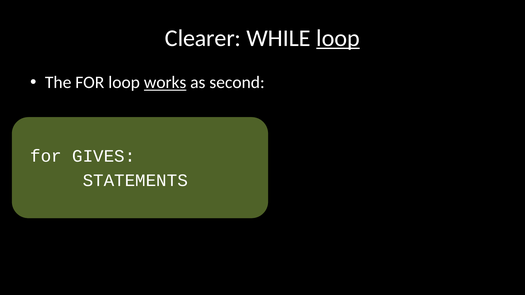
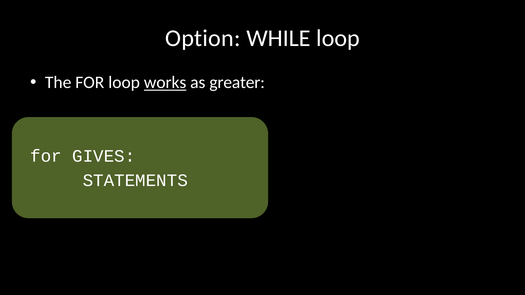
Clearer: Clearer -> Option
loop at (338, 38) underline: present -> none
second: second -> greater
